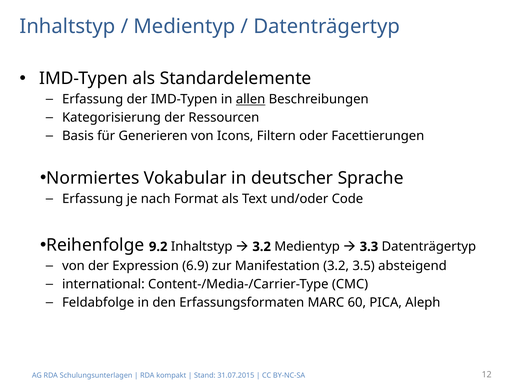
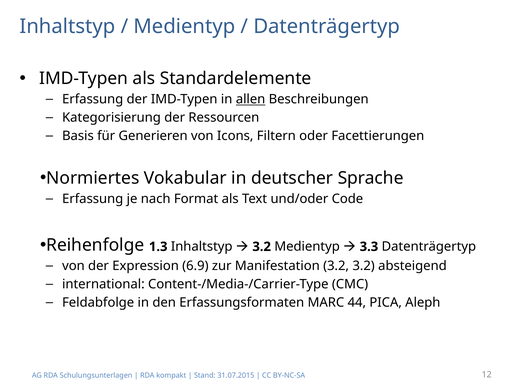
9.2: 9.2 -> 1.3
3.2 3.5: 3.5 -> 3.2
60: 60 -> 44
